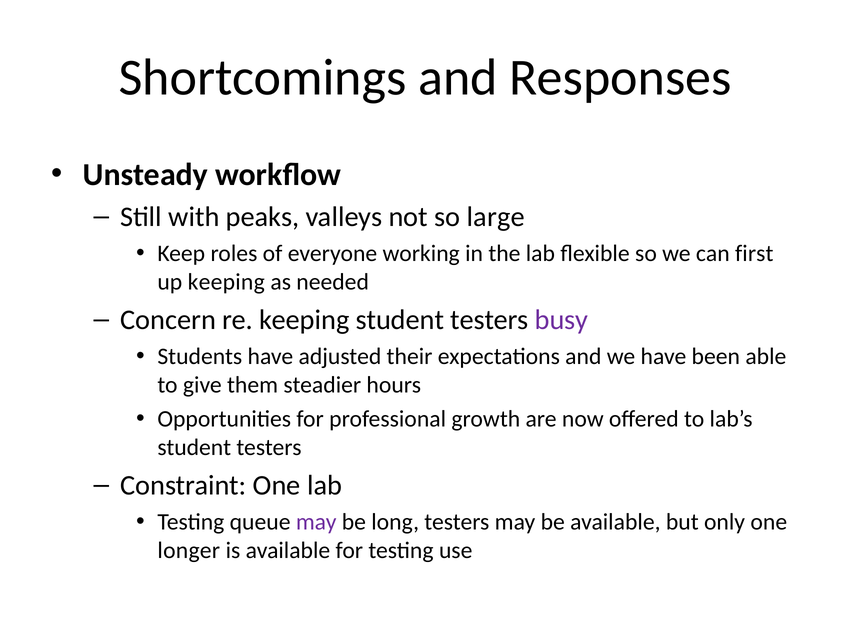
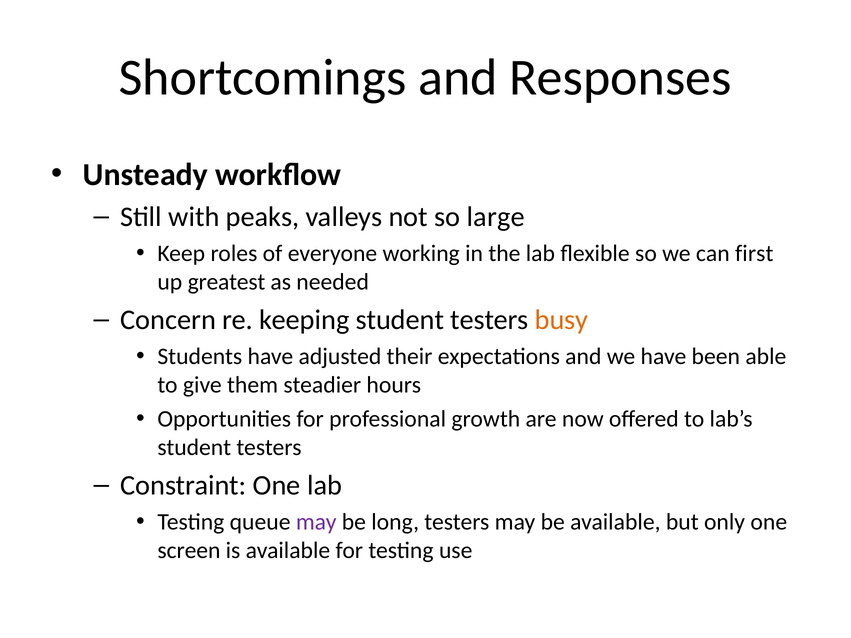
up keeping: keeping -> greatest
busy colour: purple -> orange
longer: longer -> screen
